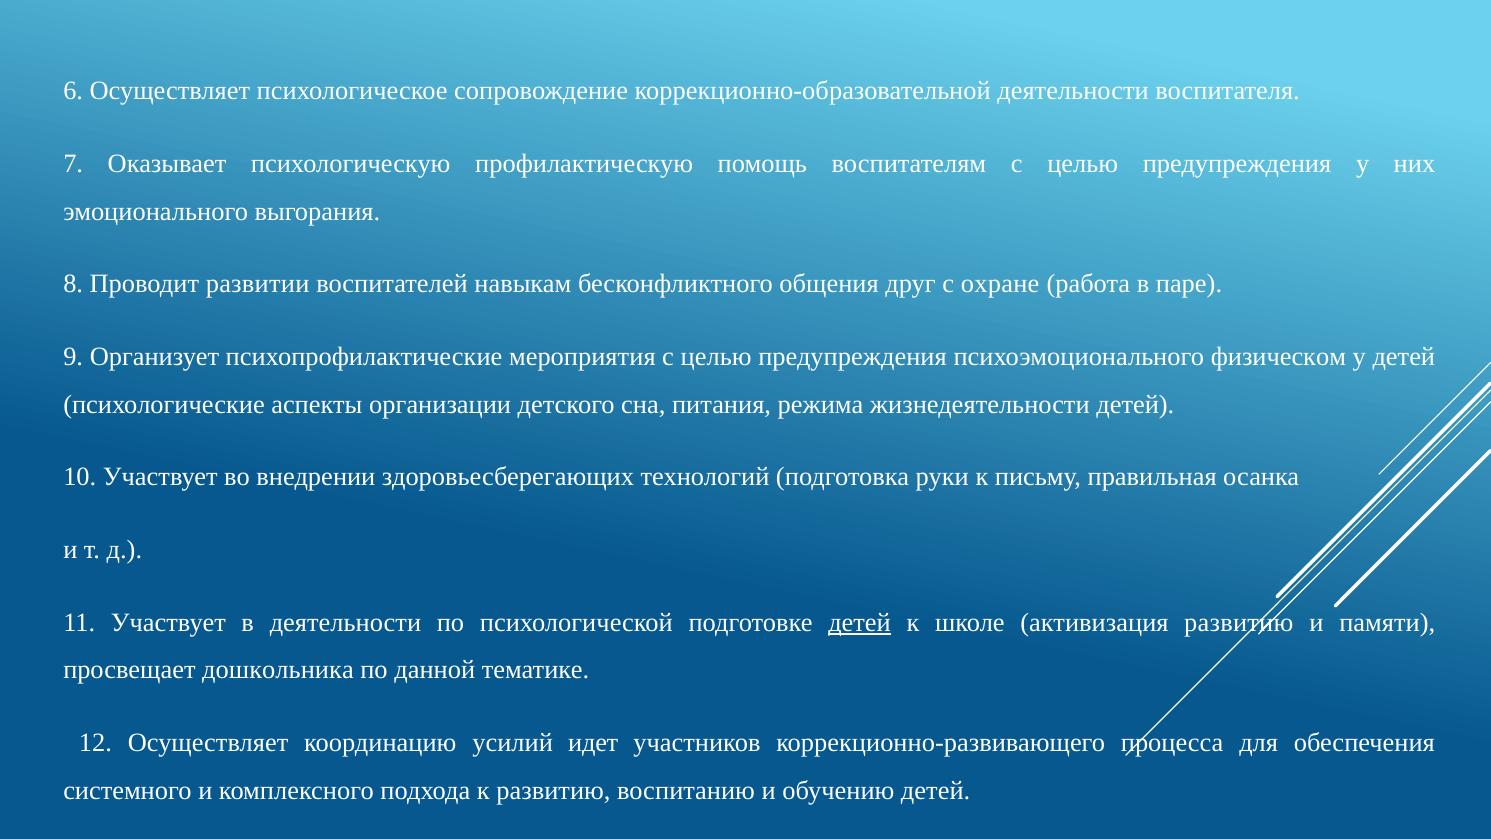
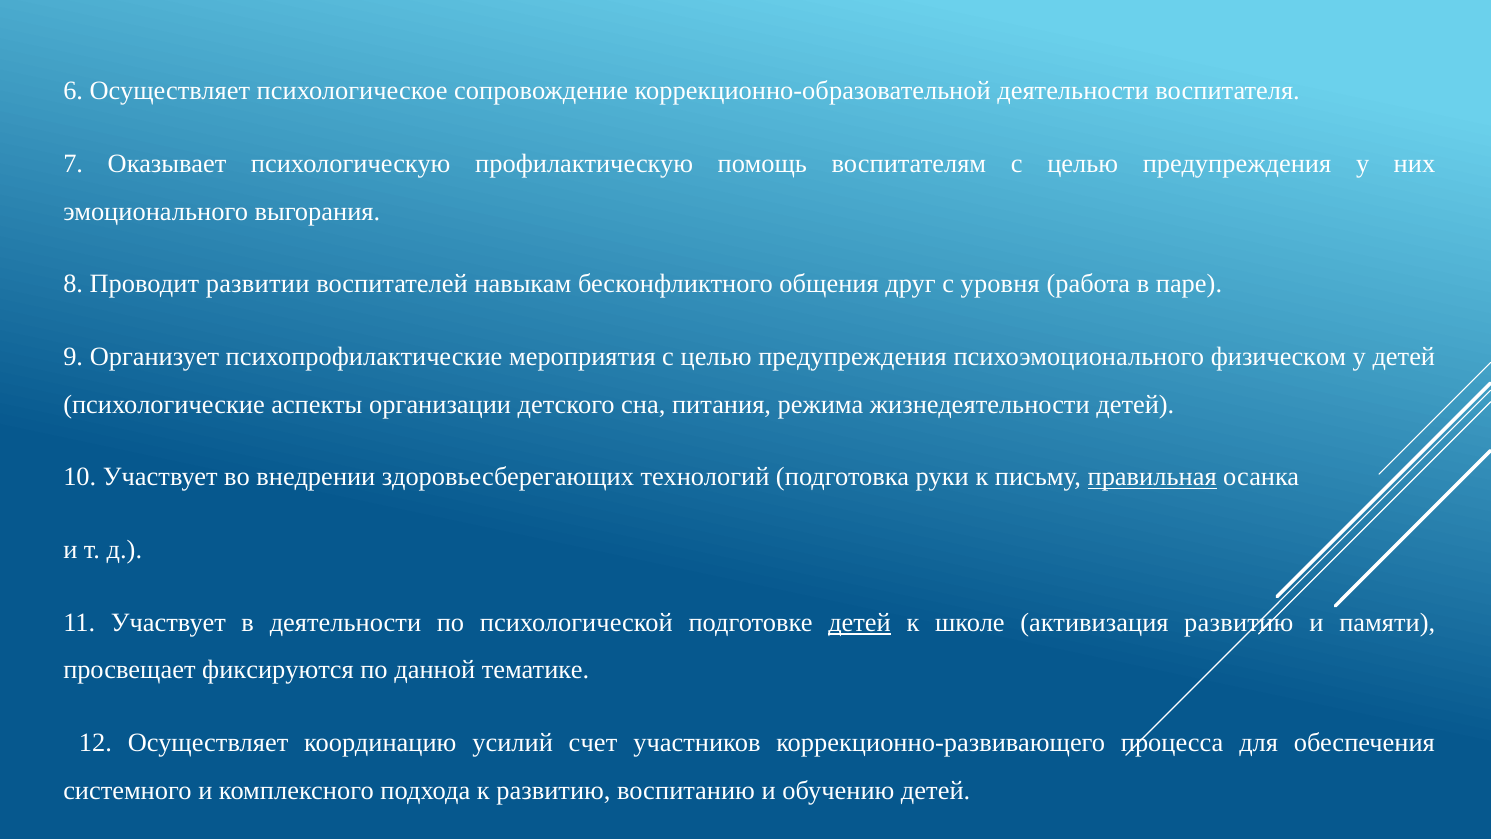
охране: охране -> уровня
правильная underline: none -> present
дошкольника: дошкольника -> фиксируются
идет: идет -> счет
